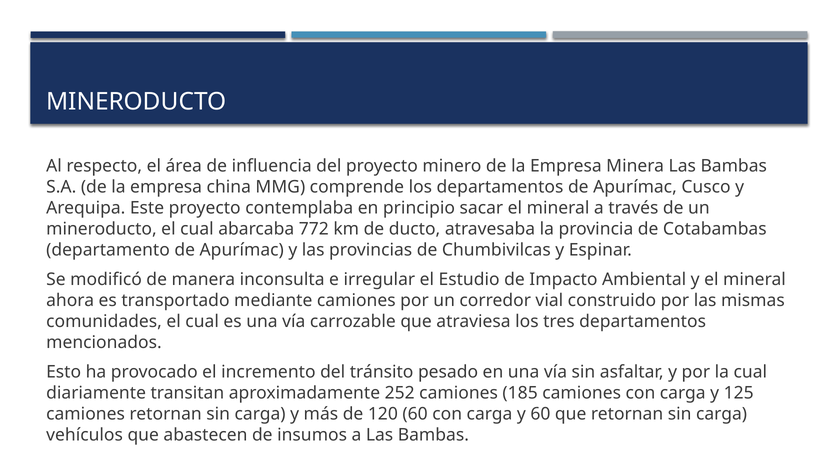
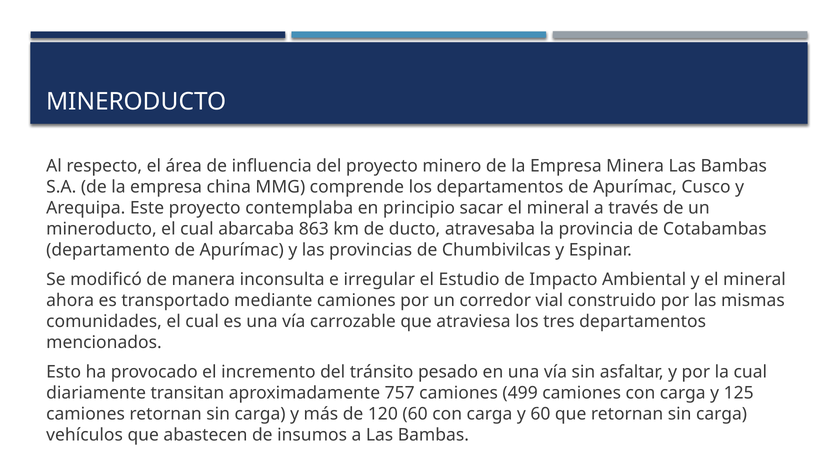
772: 772 -> 863
252: 252 -> 757
185: 185 -> 499
